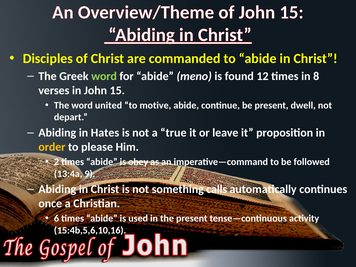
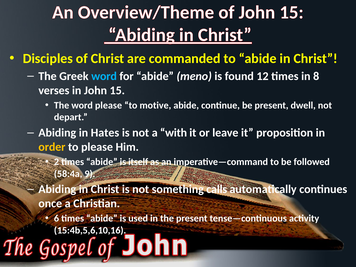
word at (104, 76) colour: light green -> light blue
word united: united -> please
true: true -> with
obey: obey -> itself
13:4a: 13:4a -> 58:4a
